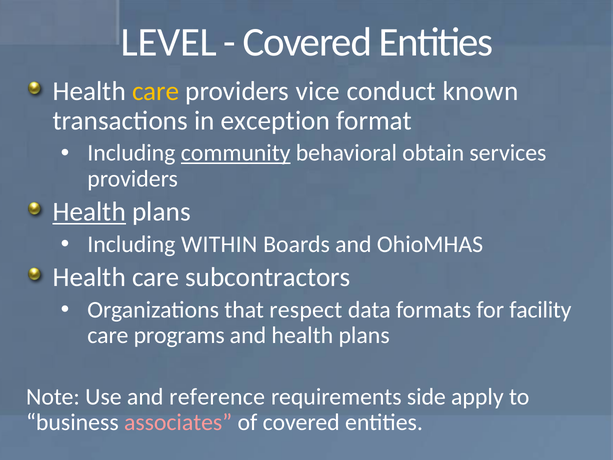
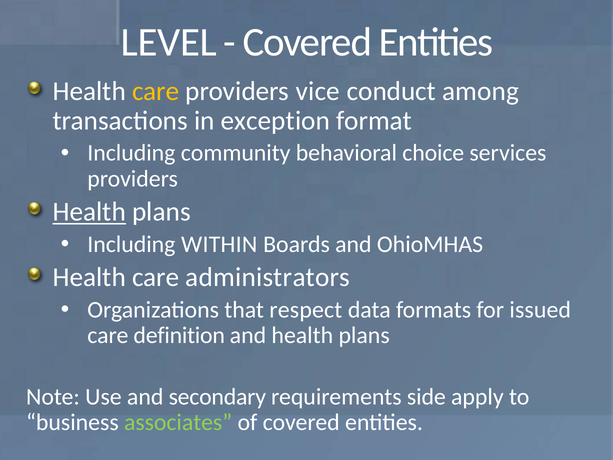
known: known -> among
community underline: present -> none
obtain: obtain -> choice
subcontractors: subcontractors -> administrators
facility: facility -> issued
programs: programs -> definition
reference: reference -> secondary
associates colour: pink -> light green
